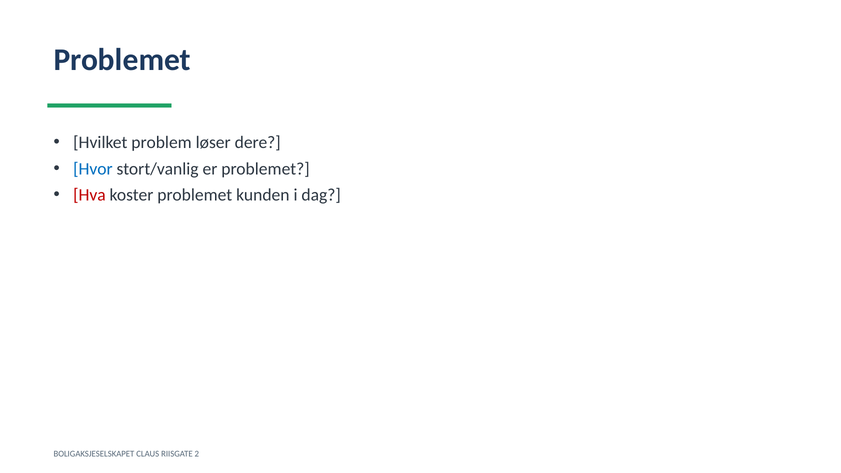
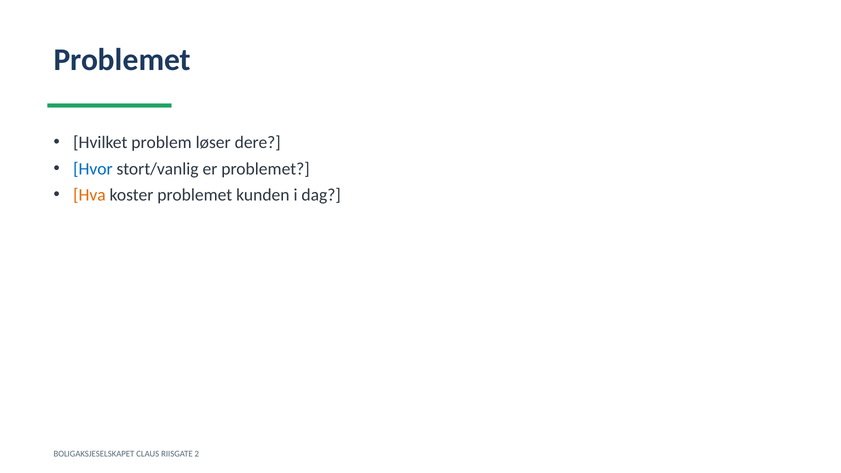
Hva colour: red -> orange
